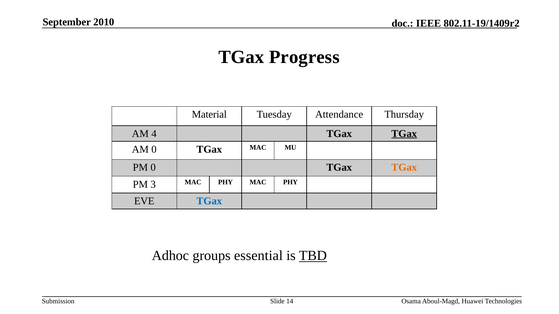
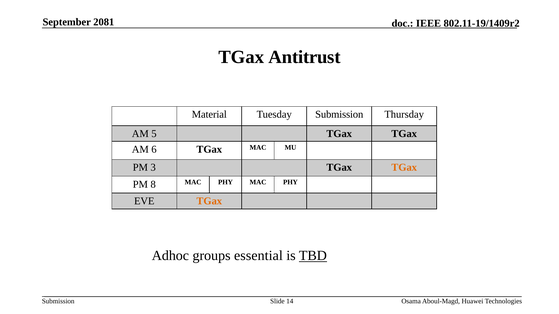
2010: 2010 -> 2081
Progress: Progress -> Antitrust
Tuesday Attendance: Attendance -> Submission
4: 4 -> 5
TGax at (404, 134) underline: present -> none
AM 0: 0 -> 6
PM 0: 0 -> 3
3: 3 -> 8
TGax at (209, 201) colour: blue -> orange
